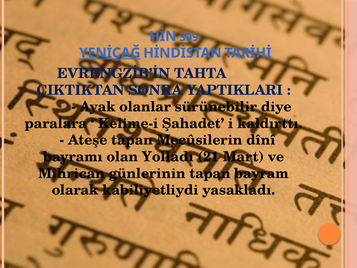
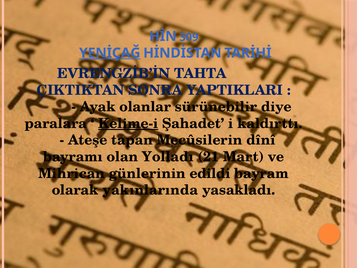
Kelime-i underline: none -> present
günlerinin tapan: tapan -> edildi
kabiliyetliydi: kabiliyetliydi -> yakınlarında
